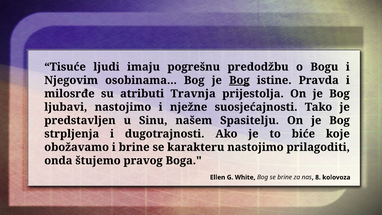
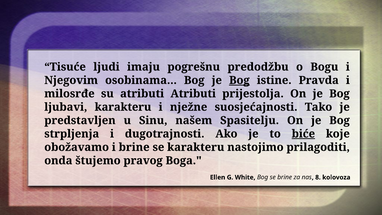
atributi Travnja: Travnja -> Atributi
ljubavi nastojimo: nastojimo -> karakteru
biće underline: none -> present
